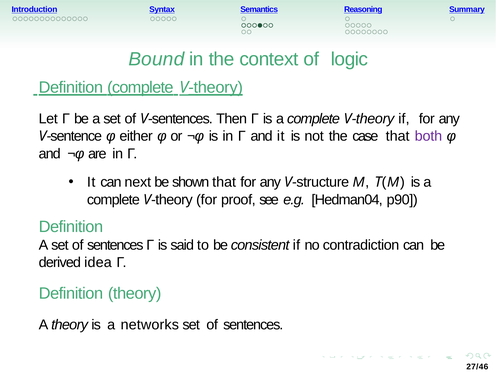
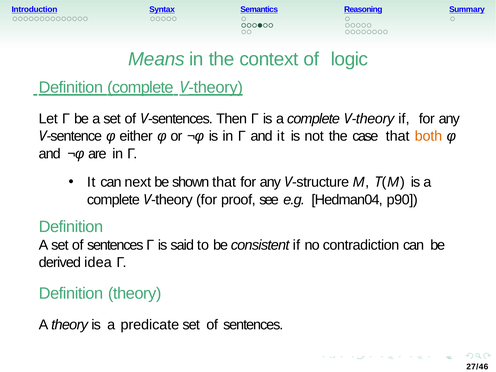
Bound: Bound -> Means
both colour: purple -> orange
networks: networks -> predicate
